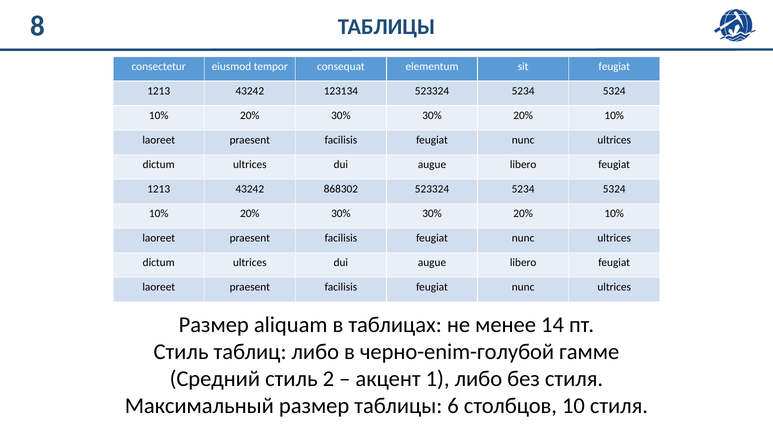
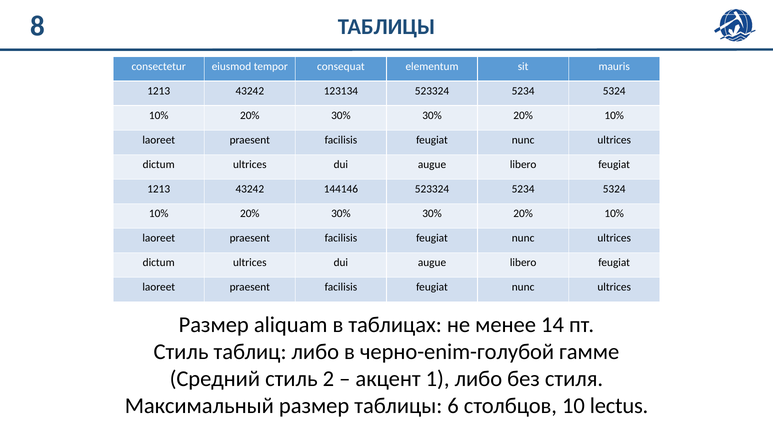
sit feugiat: feugiat -> mauris
868302: 868302 -> 144146
10 стиля: стиля -> lectus
